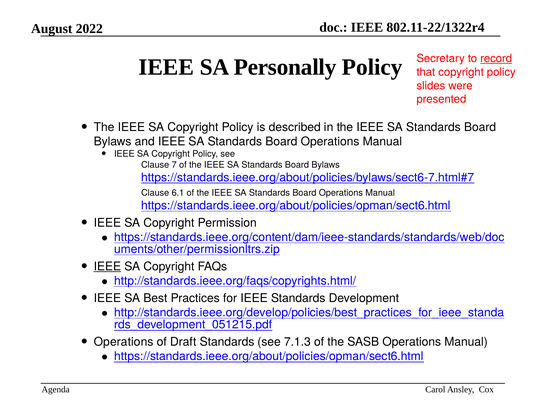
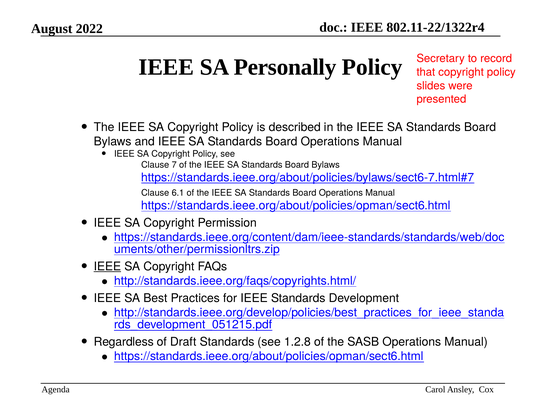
record underline: present -> none
Operations at (124, 342): Operations -> Regardless
7.1.3: 7.1.3 -> 1.2.8
